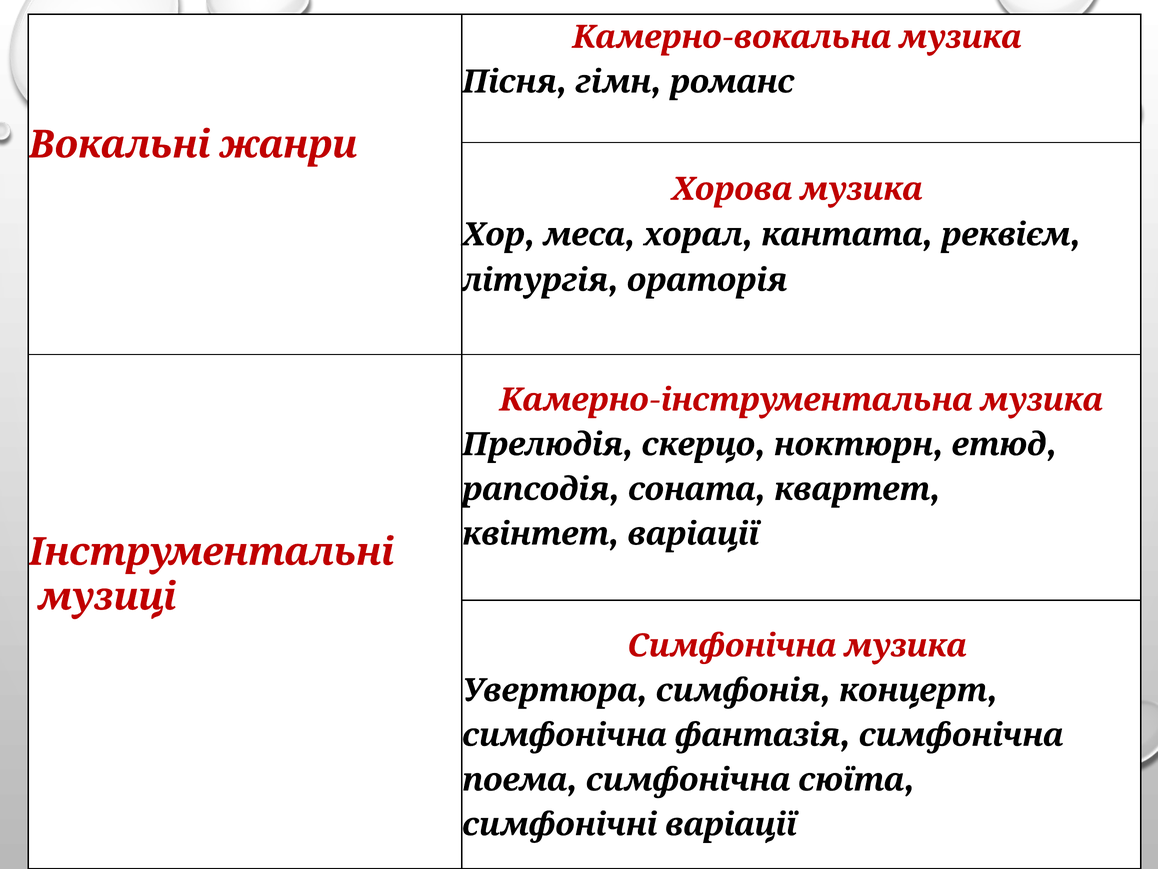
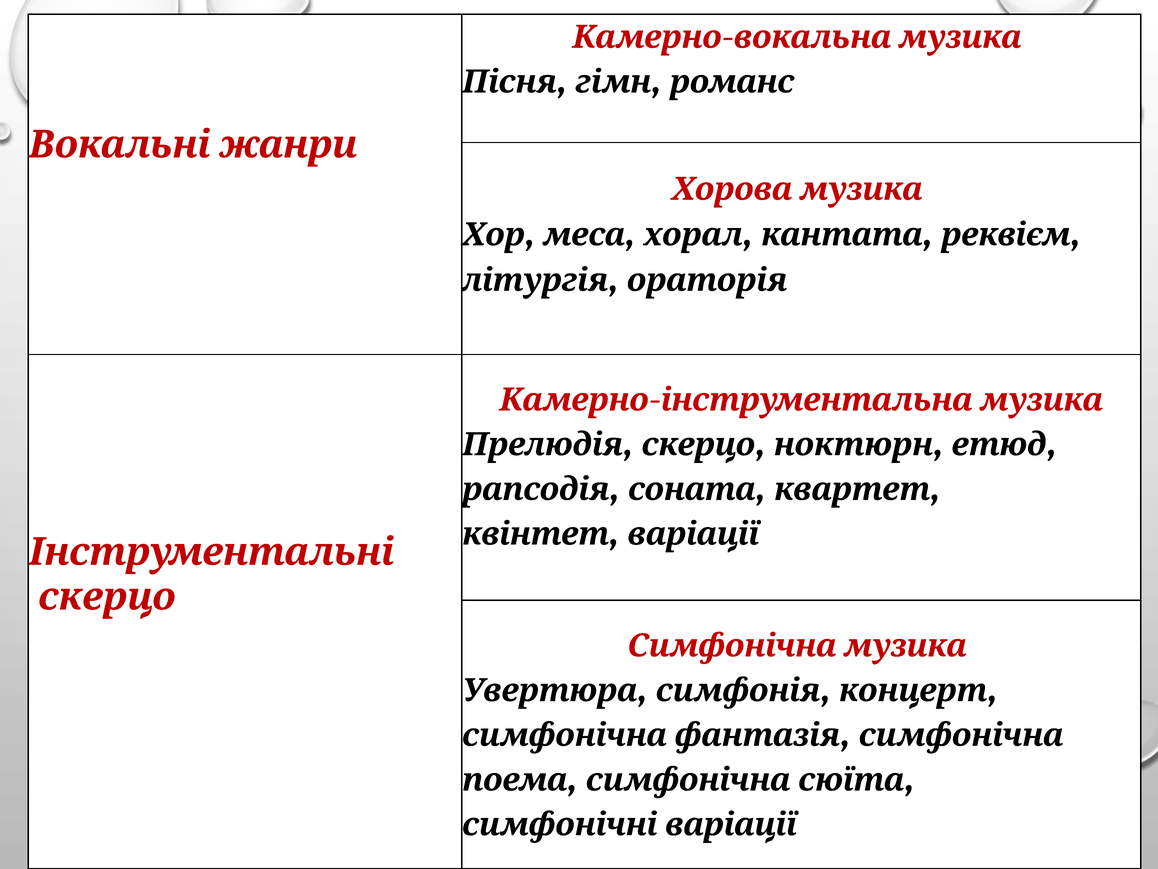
музиці at (107, 596): музиці -> скерцо
